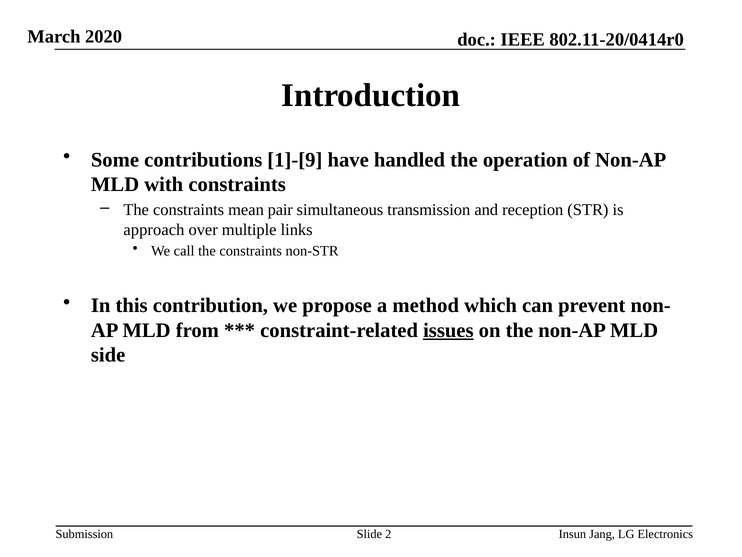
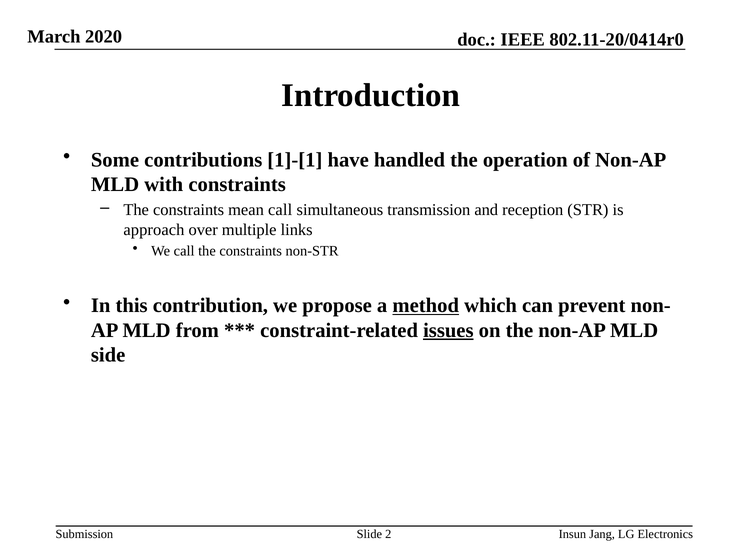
1]-[9: 1]-[9 -> 1]-[1
mean pair: pair -> call
method underline: none -> present
